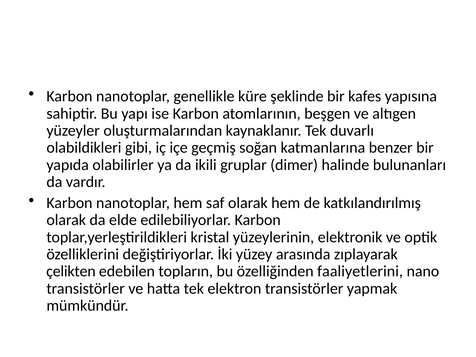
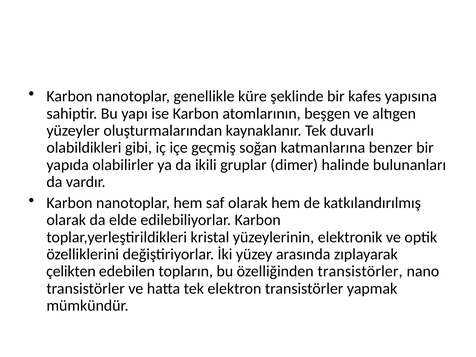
özelliğinden faaliyetlerini: faaliyetlerini -> transistörler
